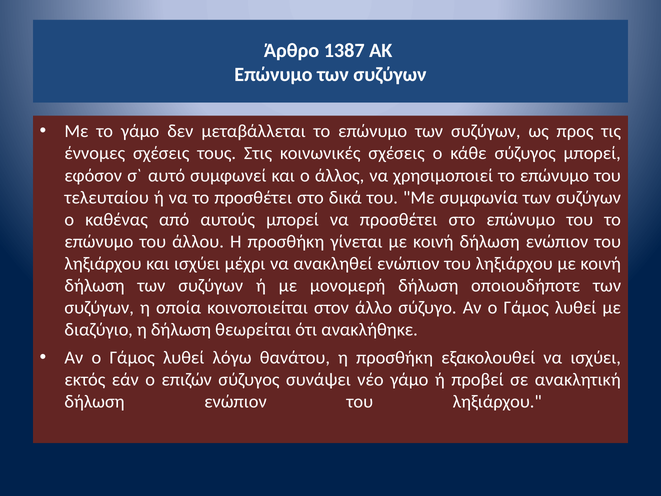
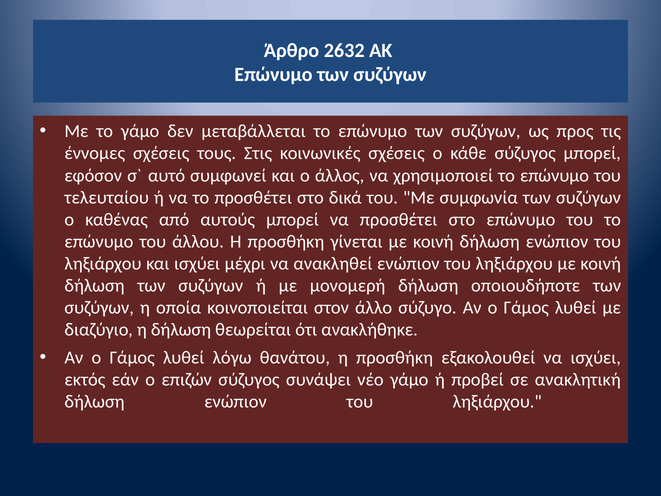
1387: 1387 -> 2632
